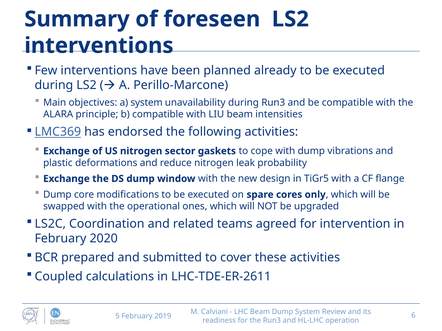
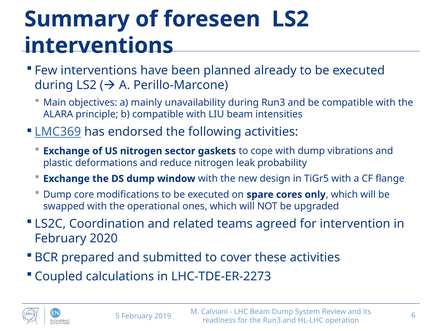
a system: system -> mainly
LHC-TDE-ER-2611: LHC-TDE-ER-2611 -> LHC-TDE-ER-2273
